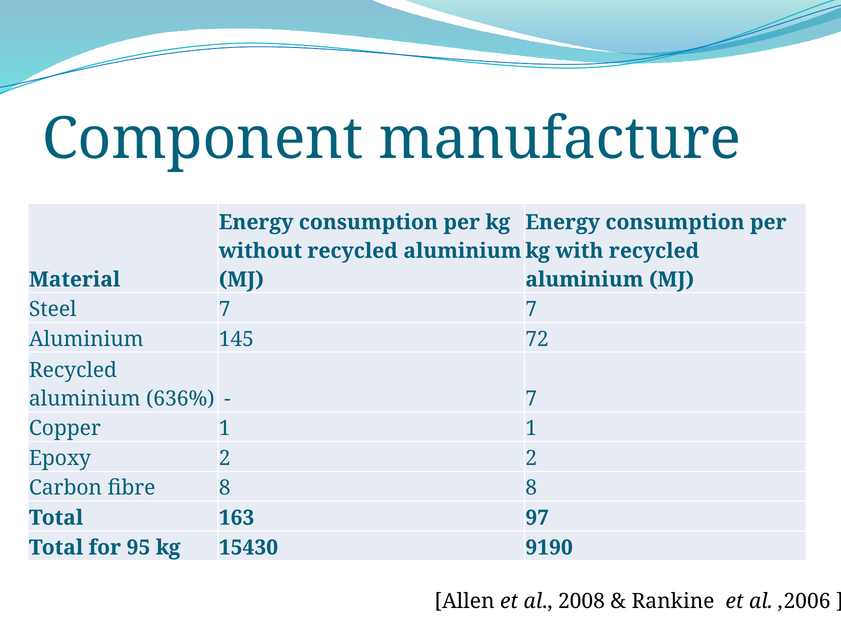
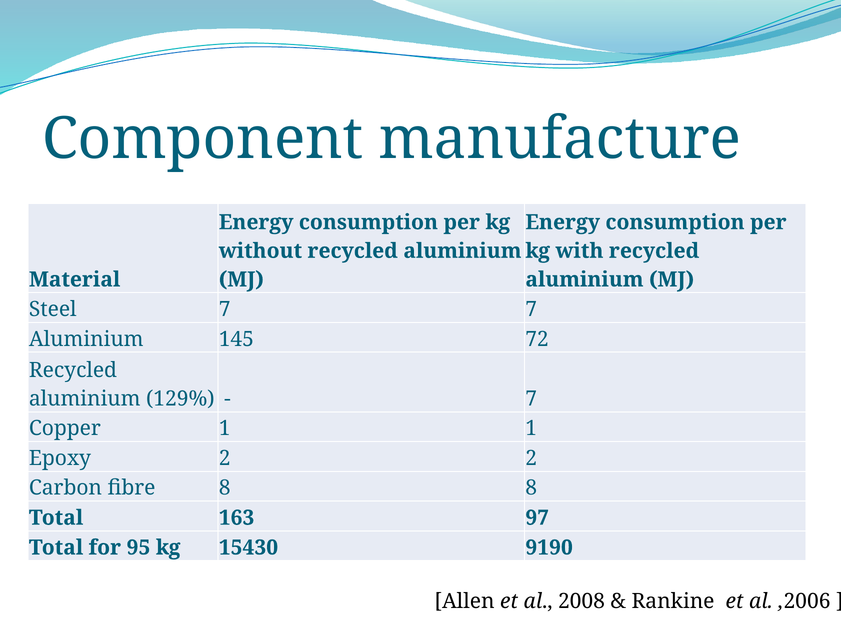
636%: 636% -> 129%
